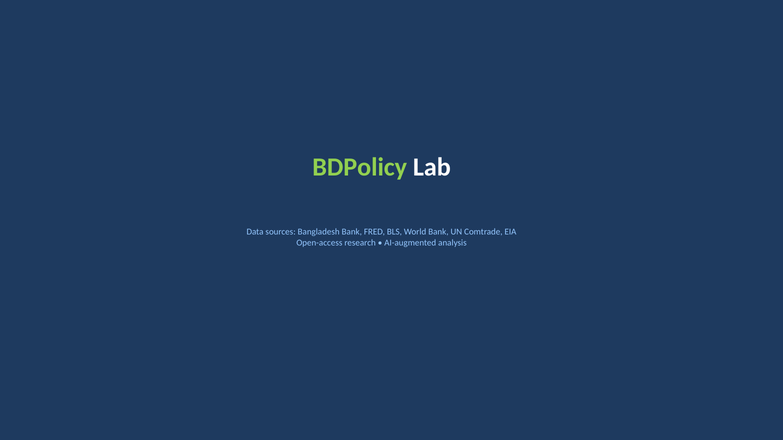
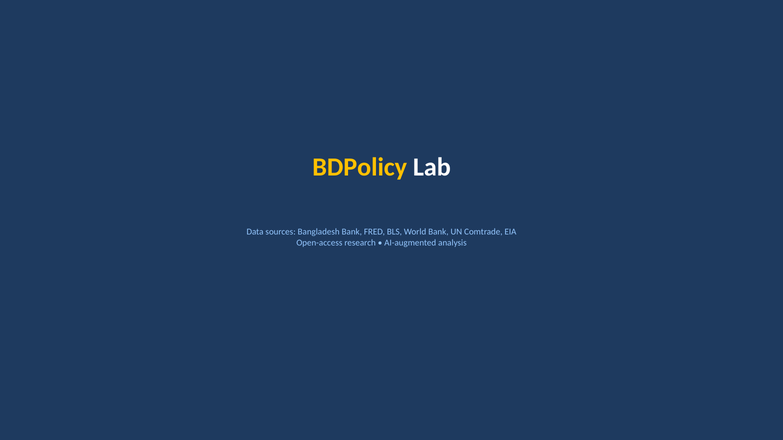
BDPolicy colour: light green -> yellow
